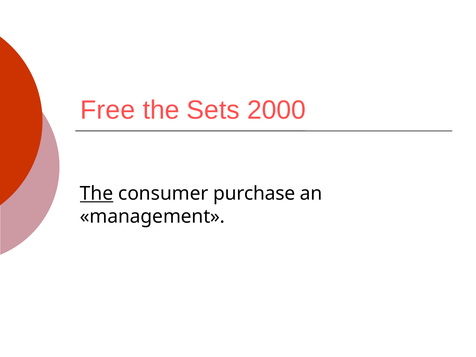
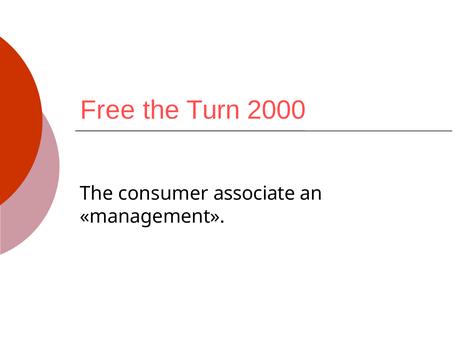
Sets: Sets -> Turn
The at (97, 194) underline: present -> none
purchase: purchase -> associate
